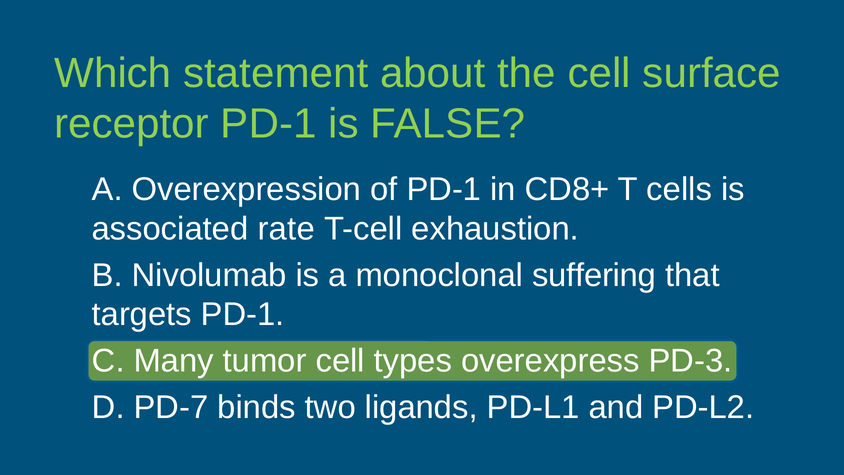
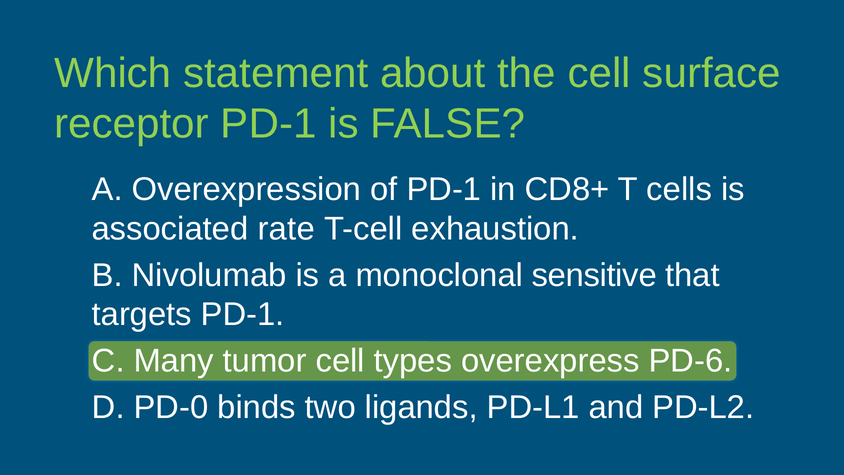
suffering: suffering -> sensitive
PD-3: PD-3 -> PD-6
PD-7: PD-7 -> PD-0
